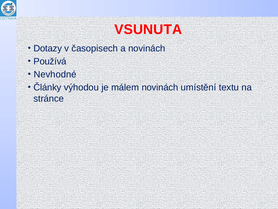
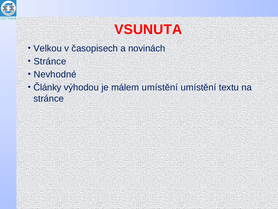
Dotazy: Dotazy -> Velkou
Používá at (50, 61): Používá -> Stránce
málem novinách: novinách -> umístění
